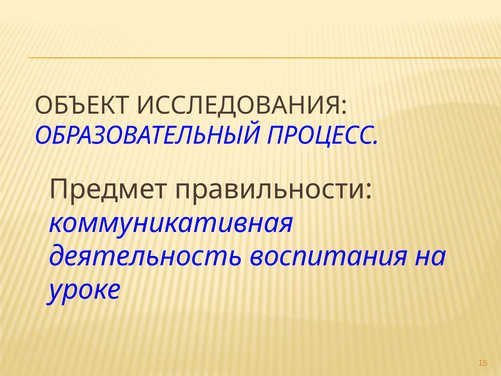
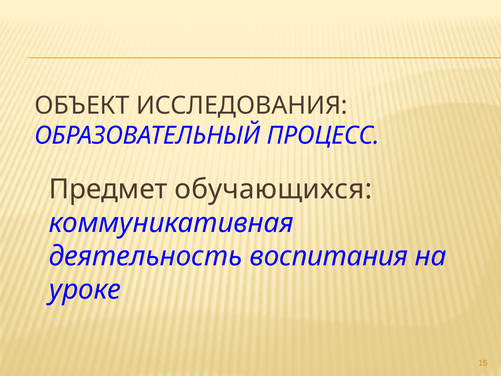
правильности: правильности -> обучающихся
